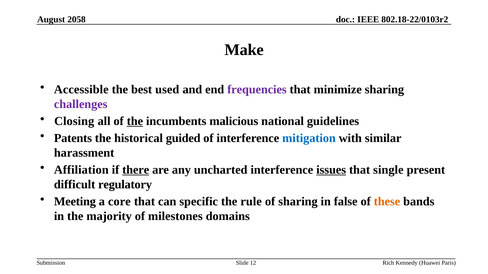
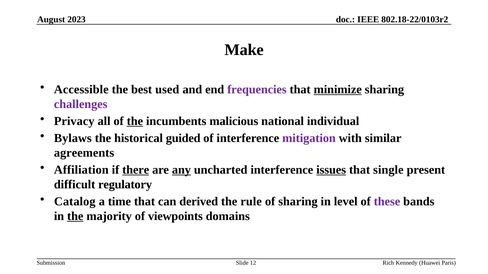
2058: 2058 -> 2023
minimize underline: none -> present
Closing: Closing -> Privacy
guidelines: guidelines -> individual
Patents: Patents -> Bylaws
mitigation colour: blue -> purple
harassment: harassment -> agreements
any underline: none -> present
Meeting: Meeting -> Catalog
core: core -> time
specific: specific -> derived
false: false -> level
these colour: orange -> purple
the at (75, 216) underline: none -> present
milestones: milestones -> viewpoints
